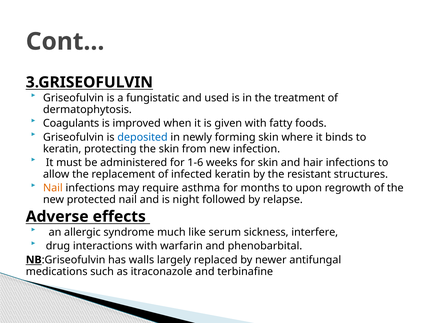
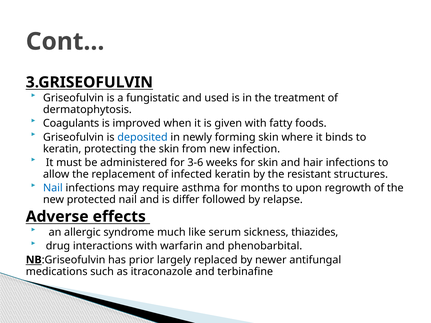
1-6: 1-6 -> 3-6
Nail at (53, 188) colour: orange -> blue
night: night -> differ
interfere: interfere -> thiazides
walls: walls -> prior
